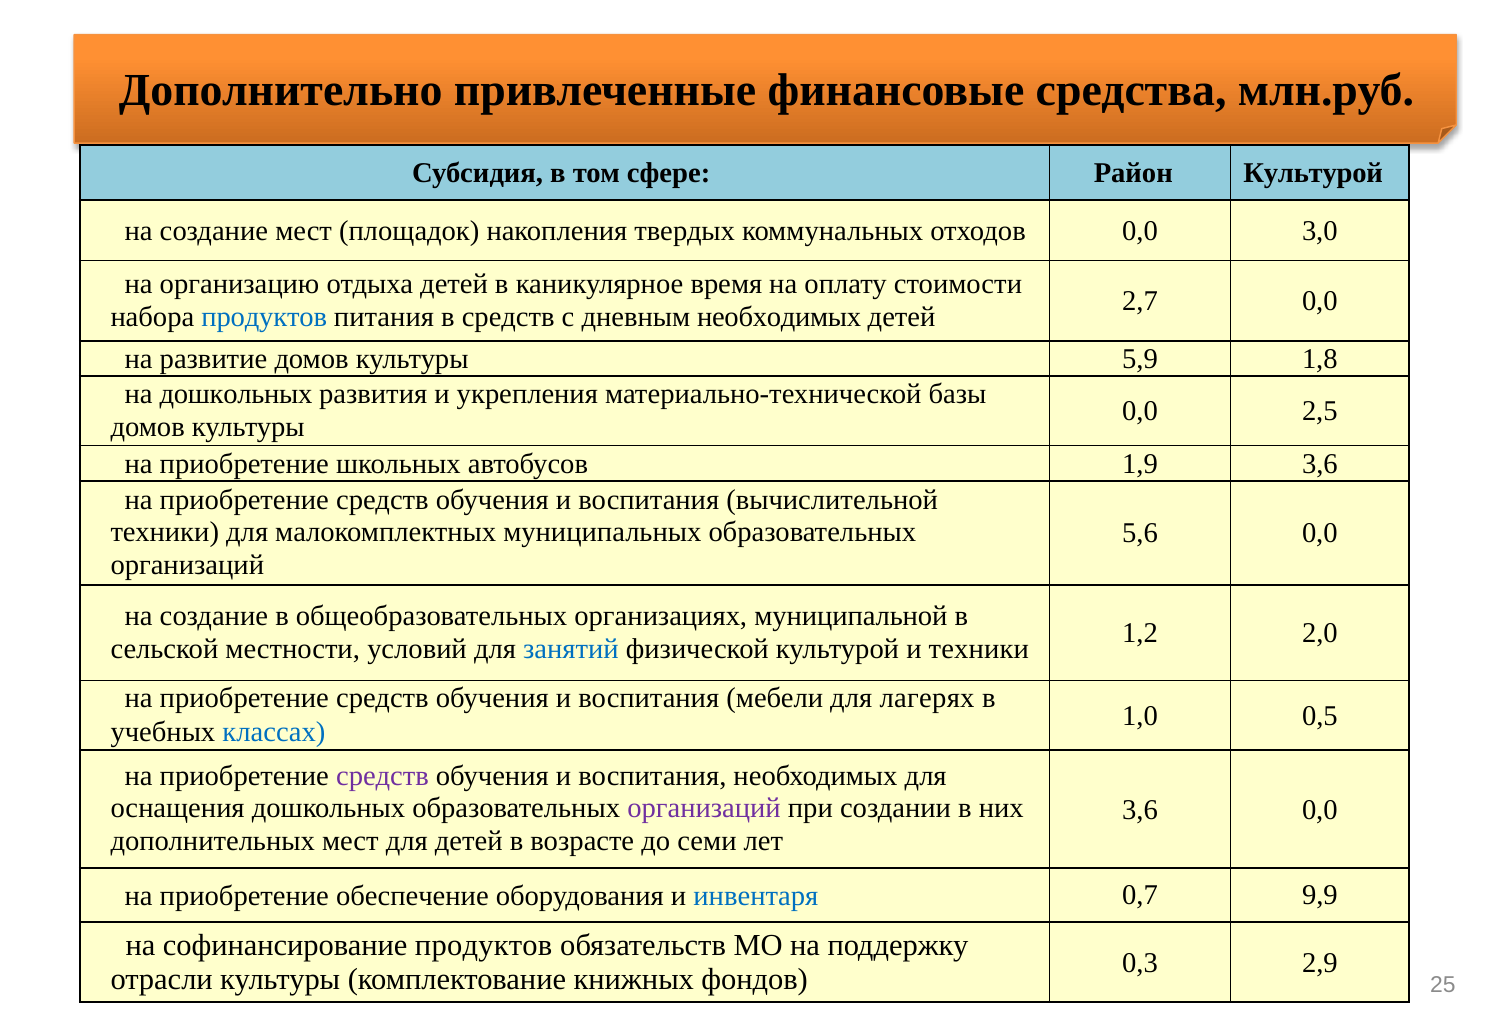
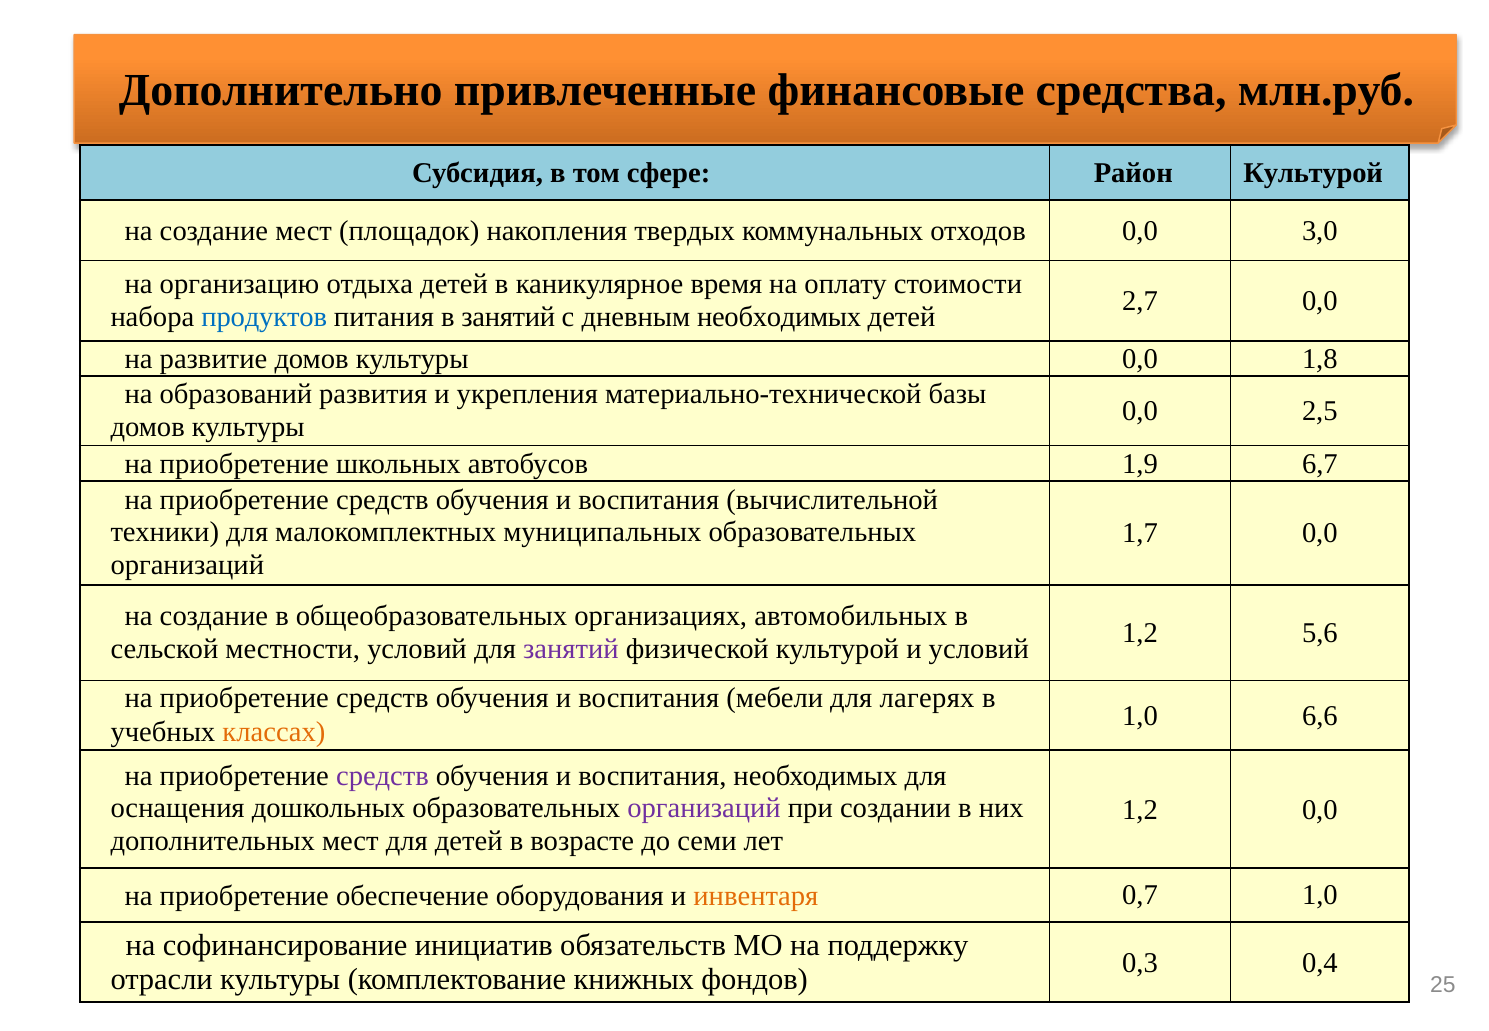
в средств: средств -> занятий
развитие домов культуры 5,9: 5,9 -> 0,0
дошкольных at (236, 394): дошкольных -> образований
1,9 3,6: 3,6 -> 6,7
5,6: 5,6 -> 1,7
муниципальной: муниципальной -> автомобильных
2,0: 2,0 -> 5,6
занятий at (571, 649) colour: blue -> purple
и техники: техники -> условий
0,5: 0,5 -> 6,6
классах colour: blue -> orange
3,6 at (1140, 810): 3,6 -> 1,2
инвентаря colour: blue -> orange
0,7 9,9: 9,9 -> 1,0
софинансирование продуктов: продуктов -> инициатив
2,9: 2,9 -> 0,4
